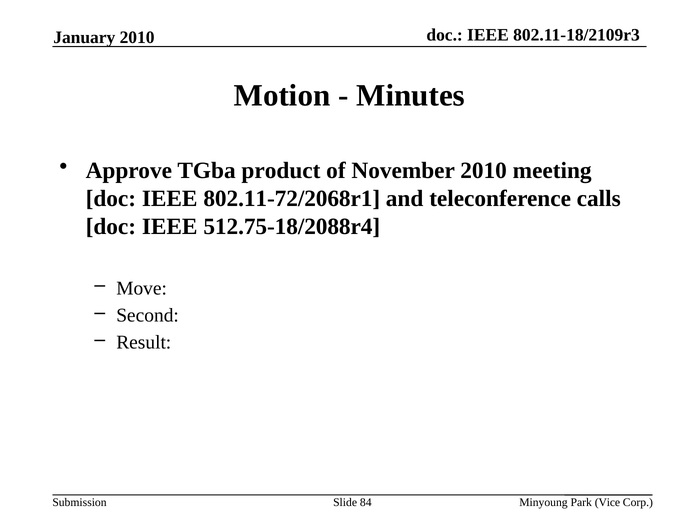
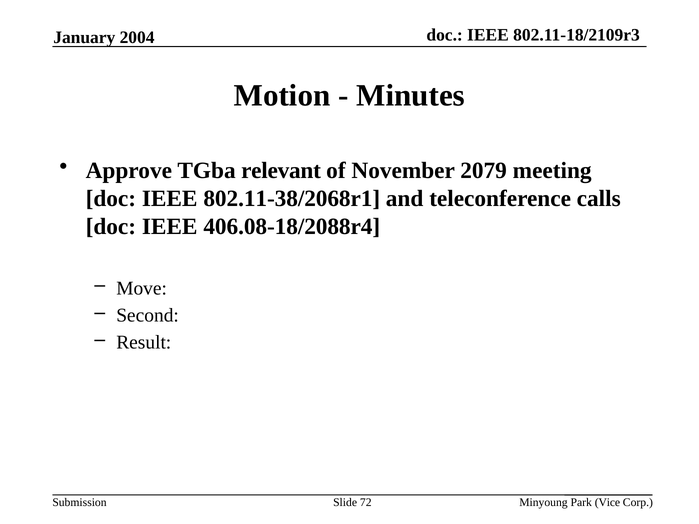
January 2010: 2010 -> 2004
product: product -> relevant
November 2010: 2010 -> 2079
802.11-72/2068r1: 802.11-72/2068r1 -> 802.11-38/2068r1
512.75-18/2088r4: 512.75-18/2088r4 -> 406.08-18/2088r4
84: 84 -> 72
